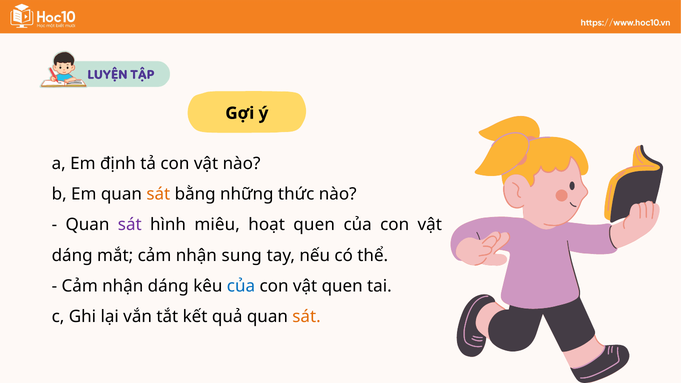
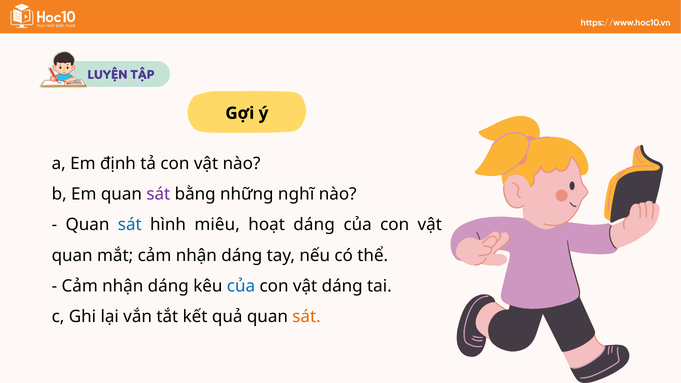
sát at (158, 194) colour: orange -> purple
thức: thức -> nghĩ
sát at (130, 225) colour: purple -> blue
hoạt quen: quen -> dáng
dáng at (72, 255): dáng -> quan
mắt cảm nhận sung: sung -> dáng
vật quen: quen -> dáng
